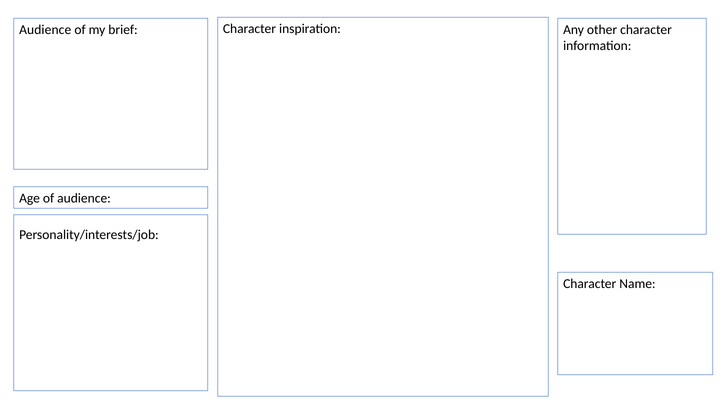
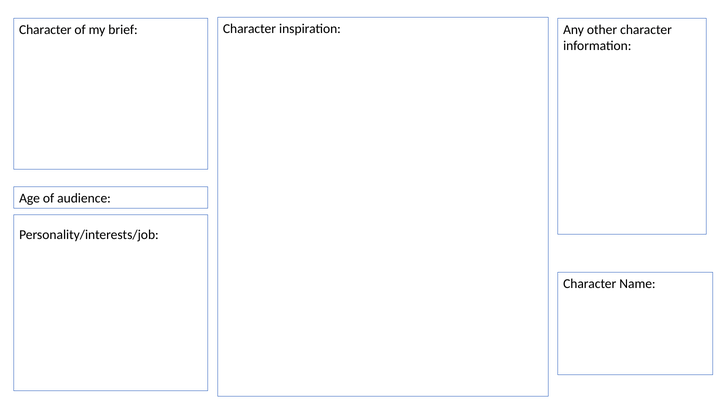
Audience at (45, 30): Audience -> Character
